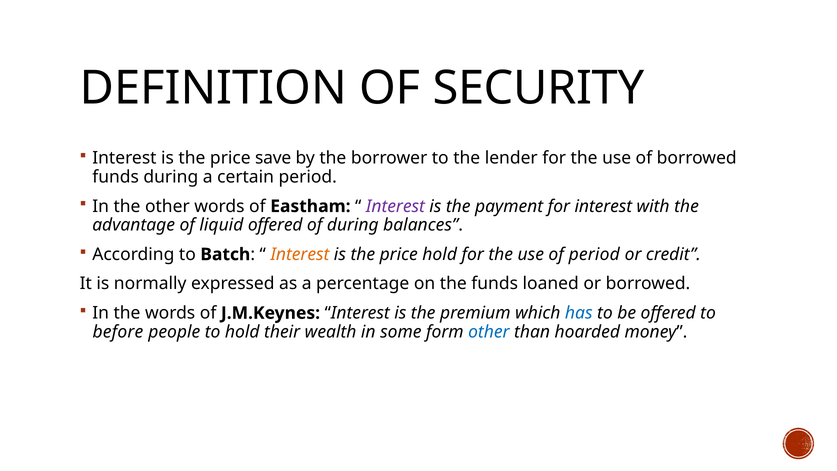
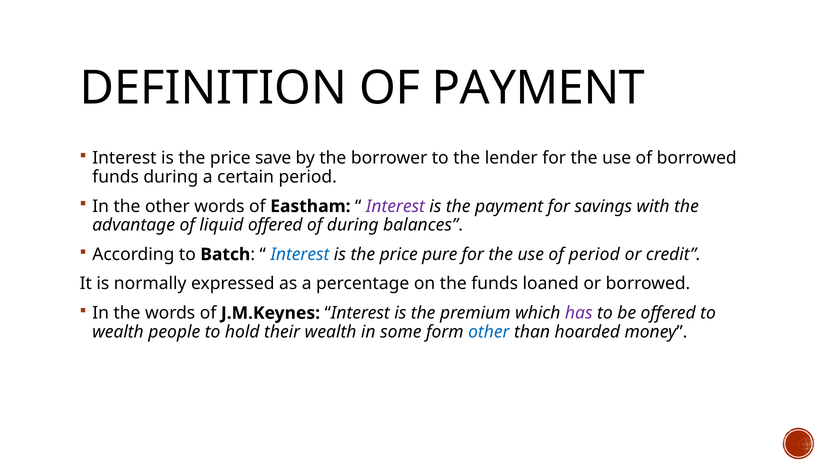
OF SECURITY: SECURITY -> PAYMENT
for interest: interest -> savings
Interest at (300, 254) colour: orange -> blue
price hold: hold -> pure
has colour: blue -> purple
before at (118, 332): before -> wealth
